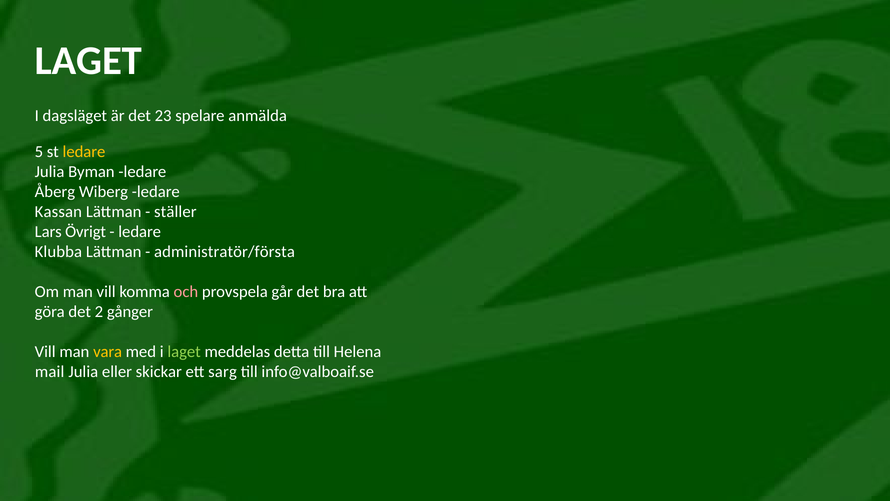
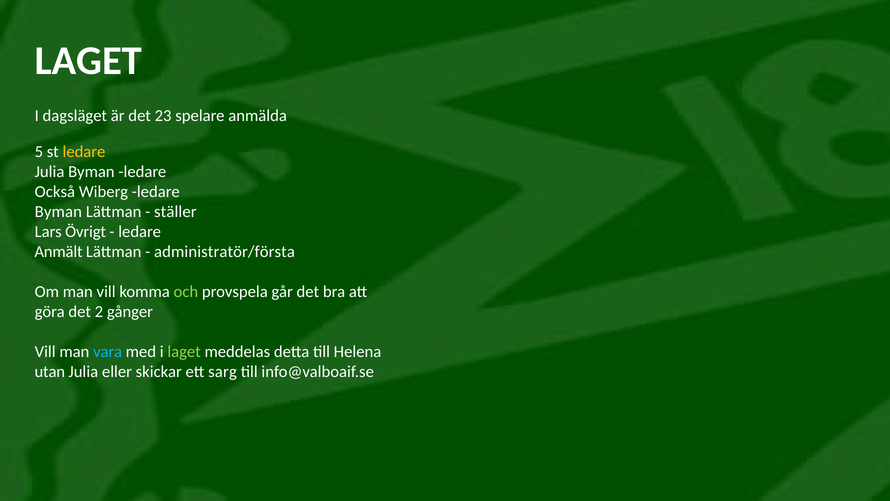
Åberg: Åberg -> Också
Kassan at (58, 211): Kassan -> Byman
Klubba: Klubba -> Anmält
och colour: pink -> light green
vara colour: yellow -> light blue
mail: mail -> utan
